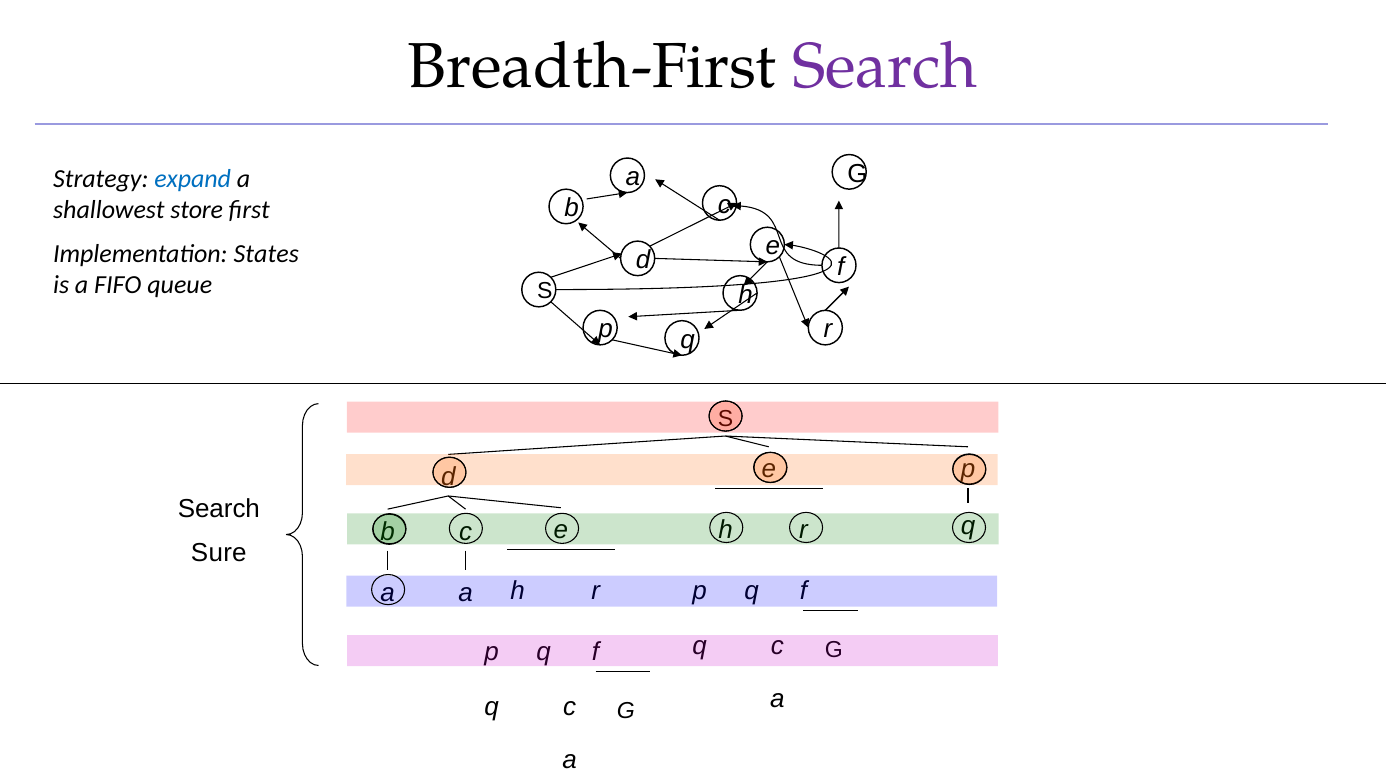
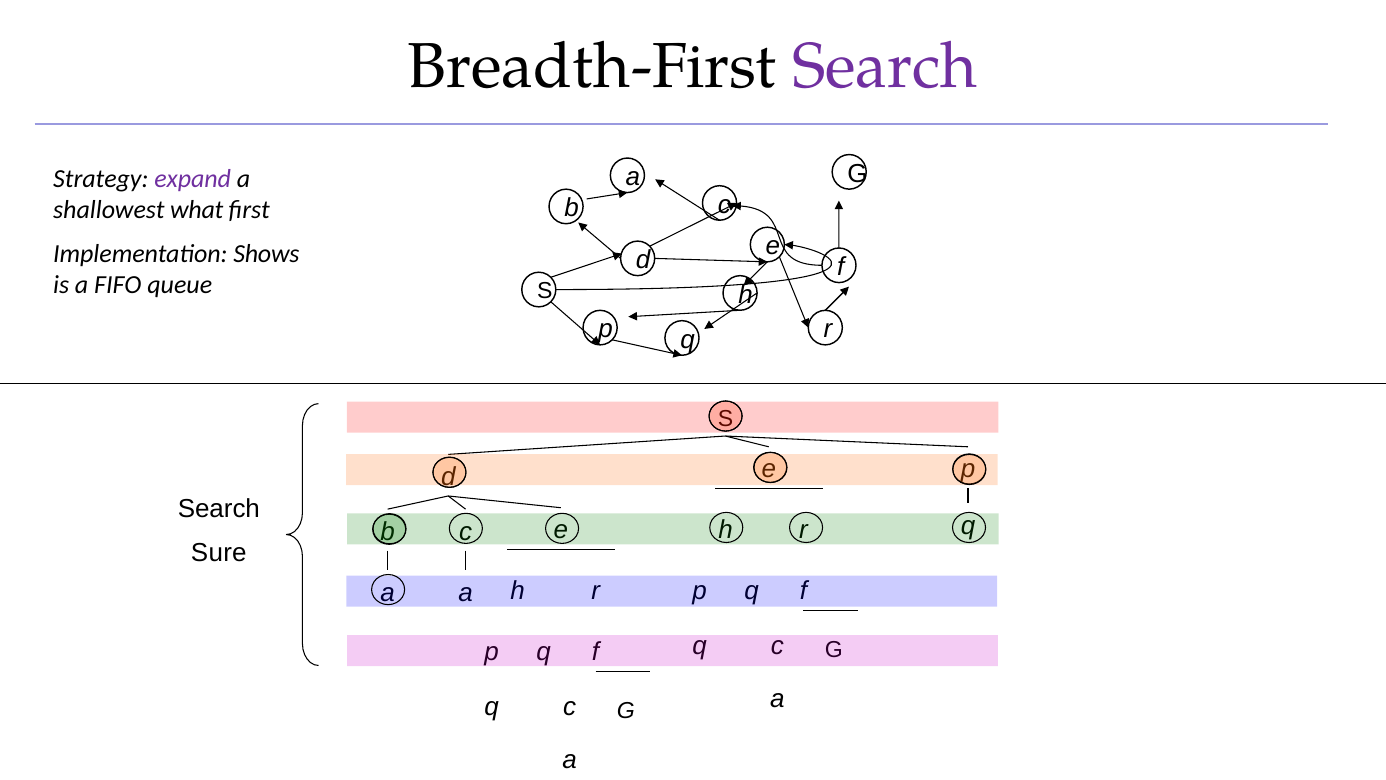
expand colour: blue -> purple
store: store -> what
States: States -> Shows
